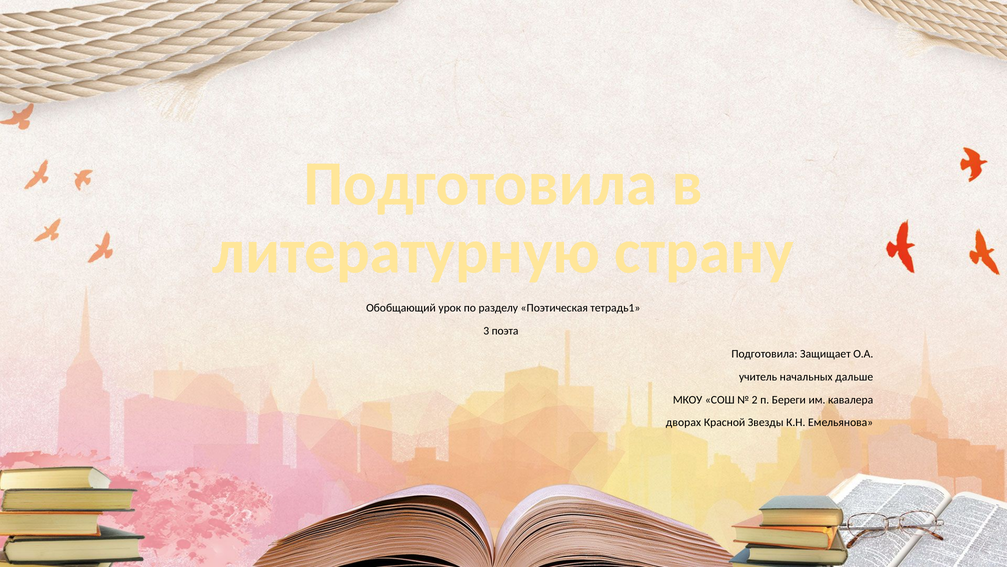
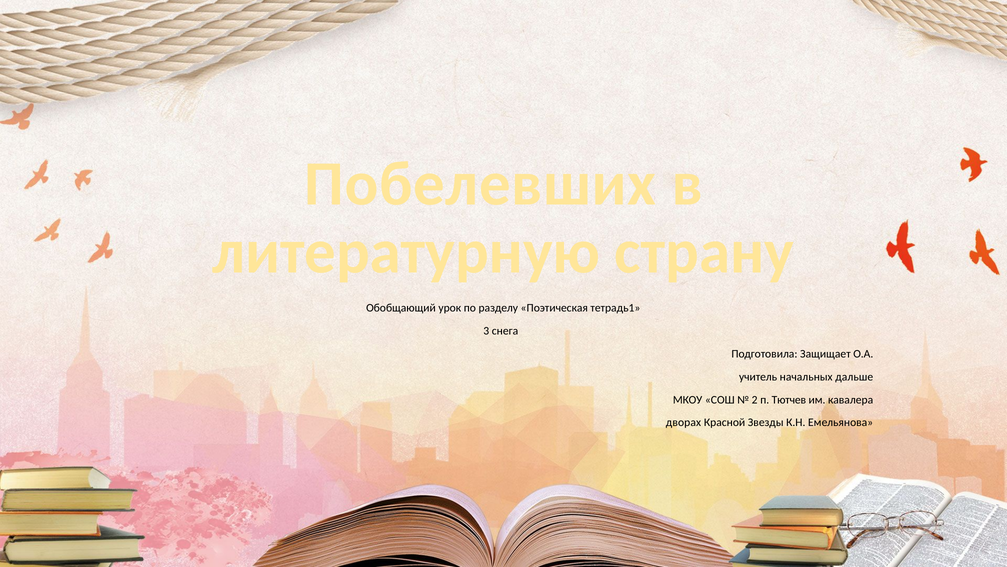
Подготовила at (481, 184): Подготовила -> Побелевших
поэта: поэта -> снега
Береги: Береги -> Тютчев
